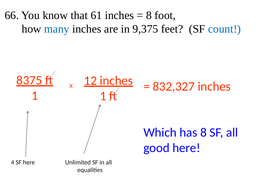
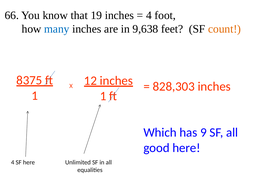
61: 61 -> 19
8 at (149, 15): 8 -> 4
9,375: 9,375 -> 9,638
count colour: blue -> orange
832,327: 832,327 -> 828,303
has 8: 8 -> 9
